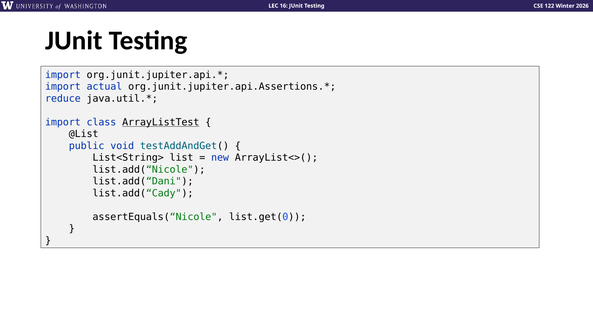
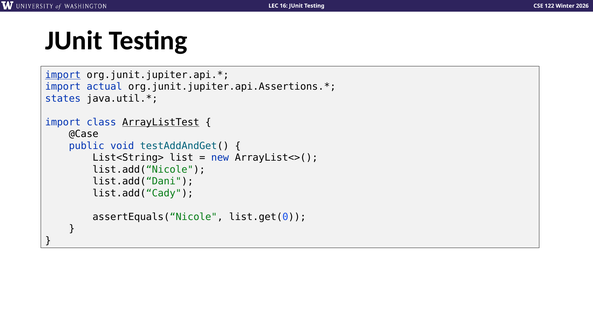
import at (63, 75) underline: none -> present
reduce: reduce -> states
@List: @List -> @Case
